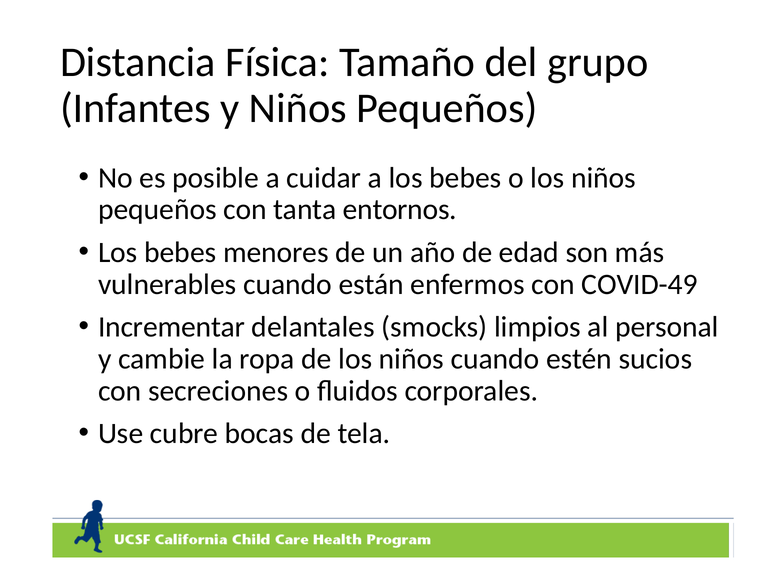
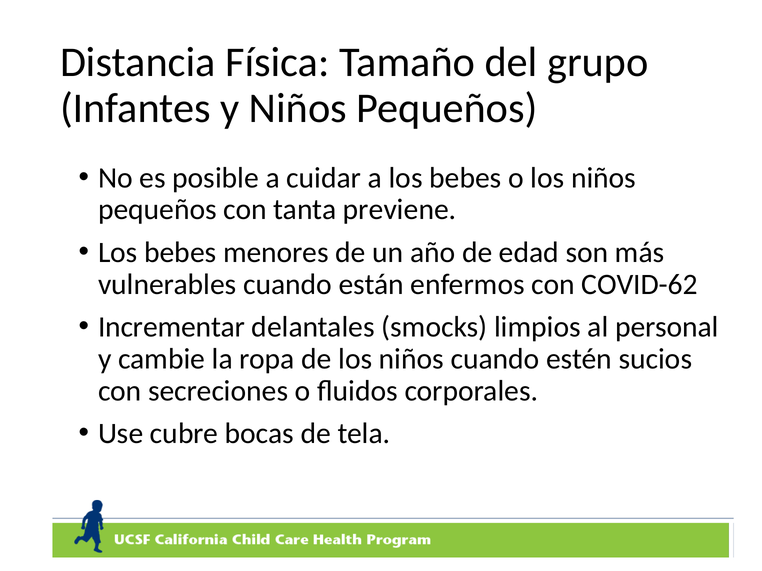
entornos: entornos -> previene
COVID-49: COVID-49 -> COVID-62
